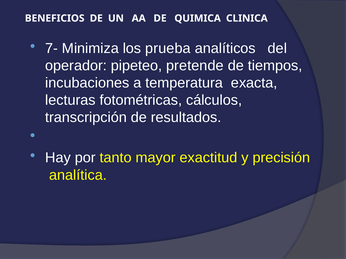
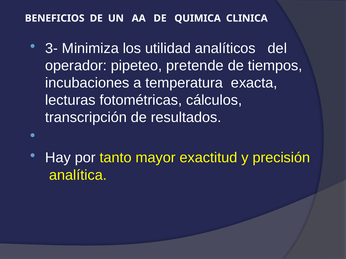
7-: 7- -> 3-
prueba: prueba -> utilidad
